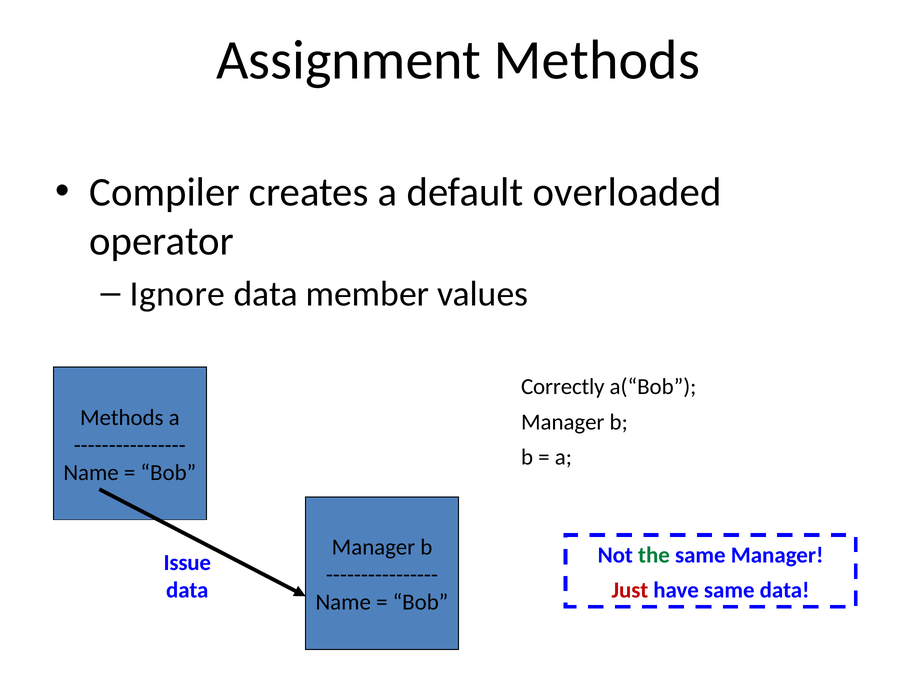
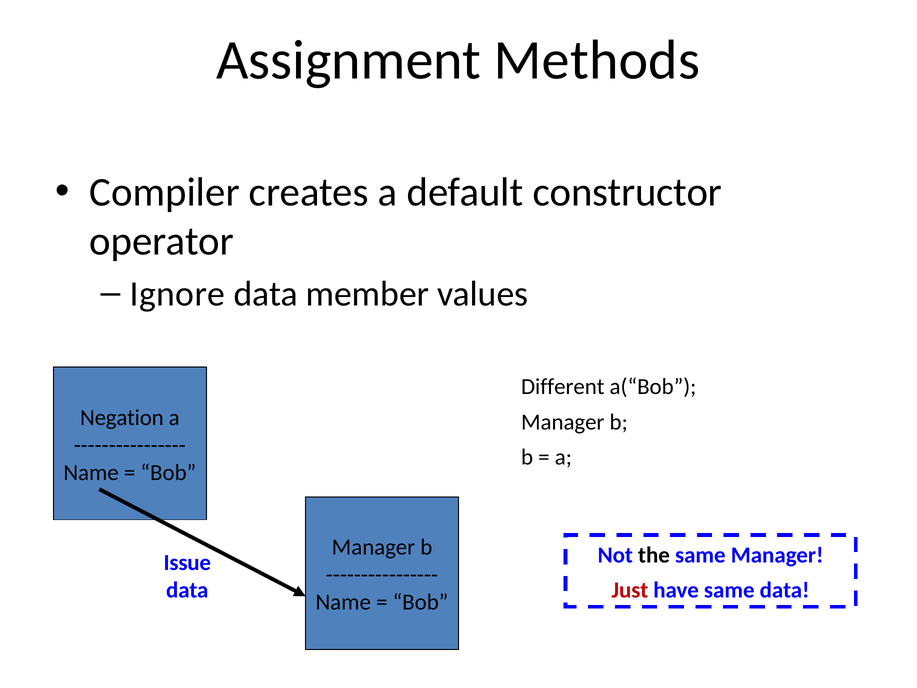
overloaded: overloaded -> constructor
Correctly: Correctly -> Different
Methods at (122, 417): Methods -> Negation
the colour: green -> black
